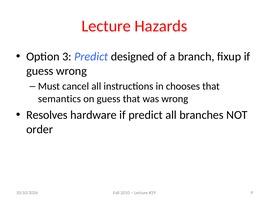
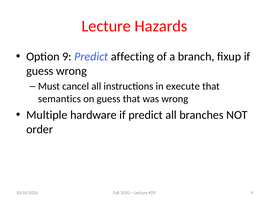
Option 3: 3 -> 9
designed: designed -> affecting
chooses: chooses -> execute
Resolves: Resolves -> Multiple
